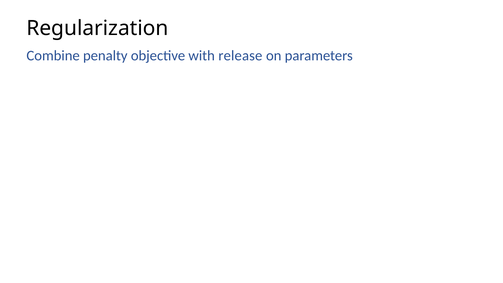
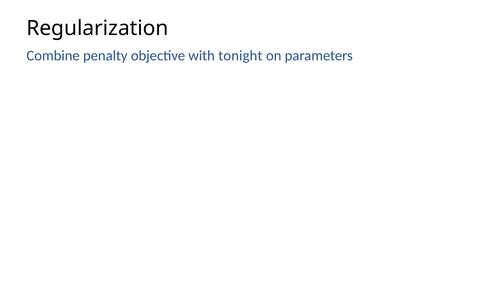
release: release -> tonight
